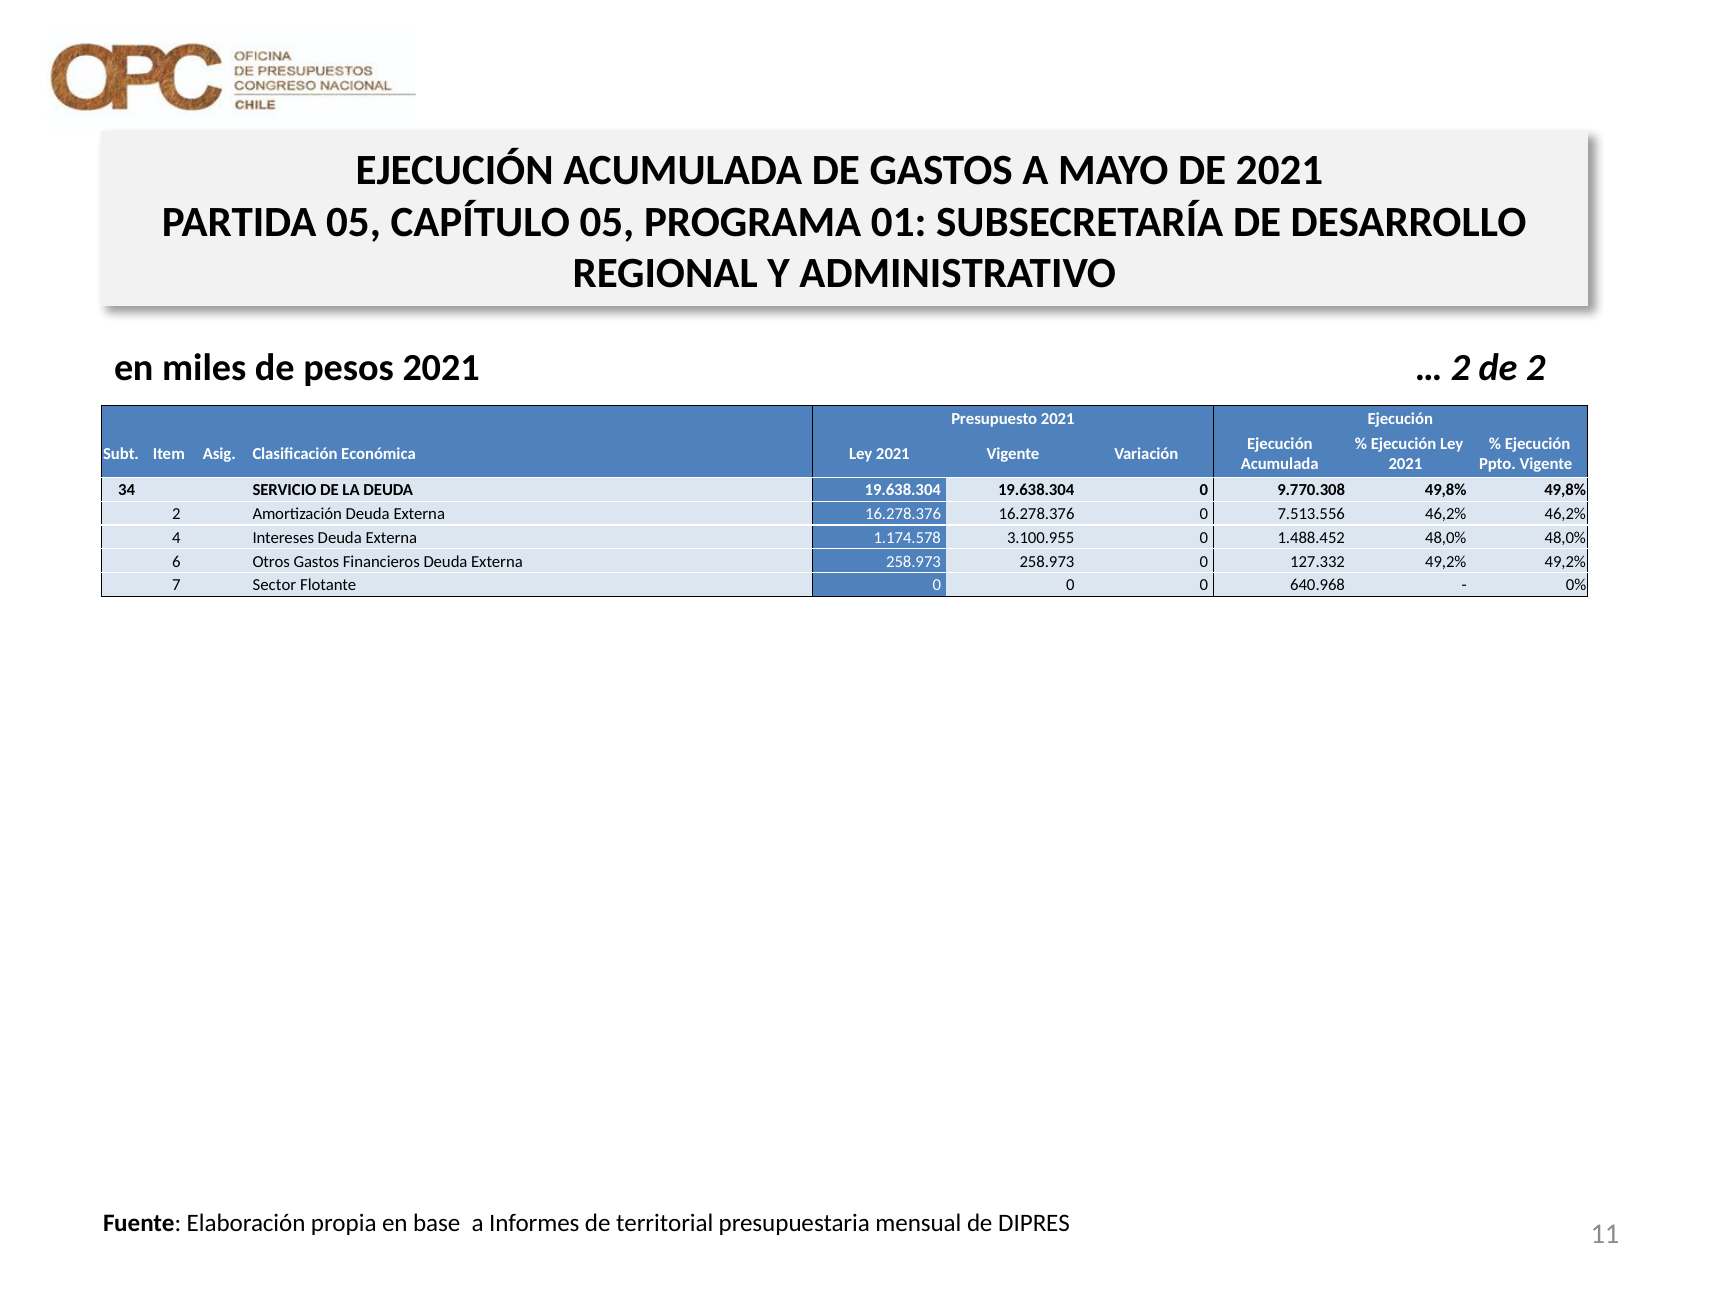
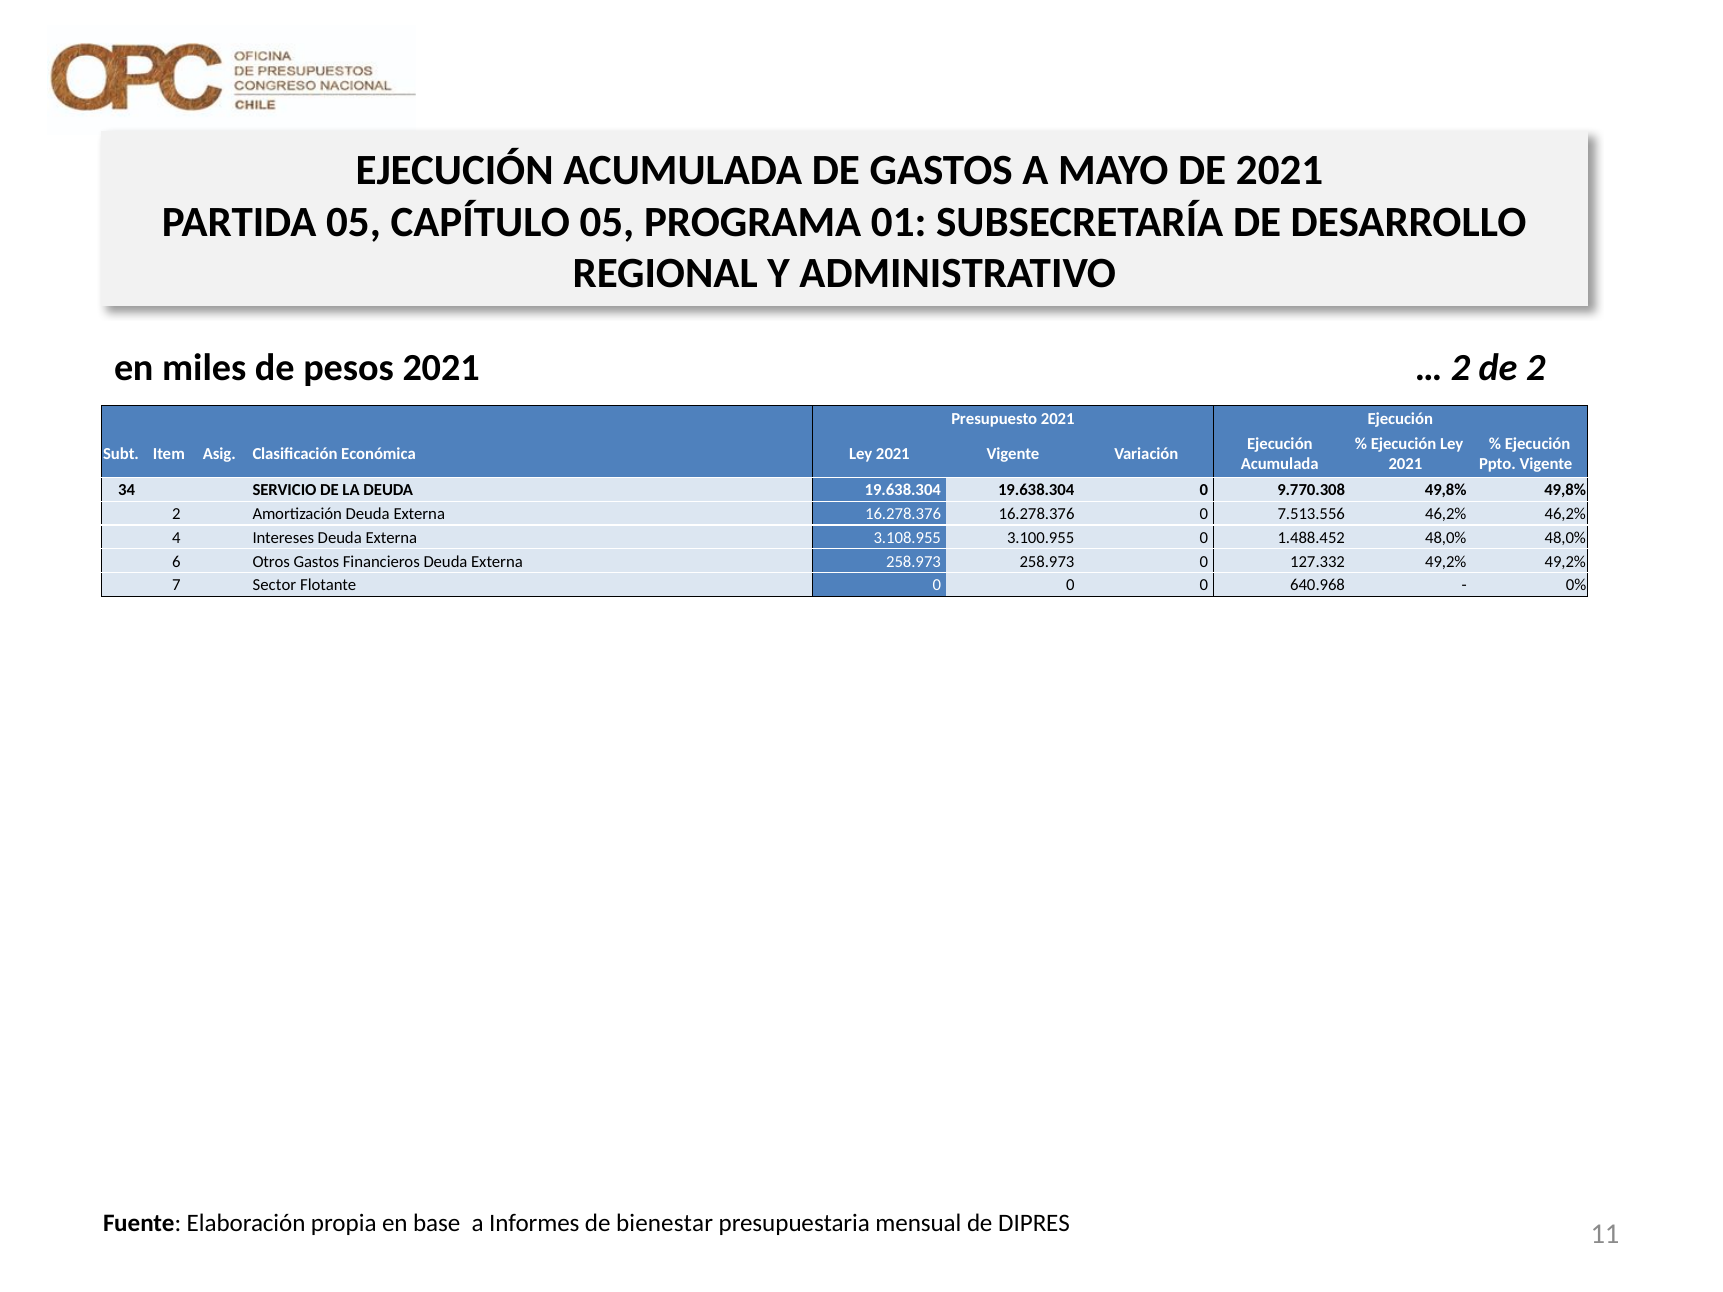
1.174.578: 1.174.578 -> 3.108.955
territorial: territorial -> bienestar
